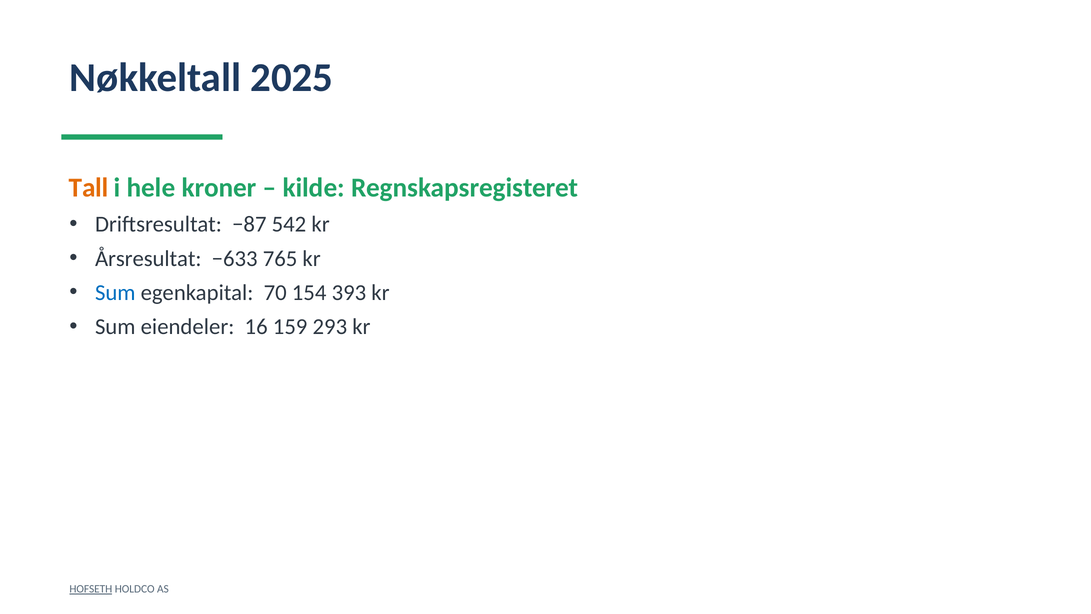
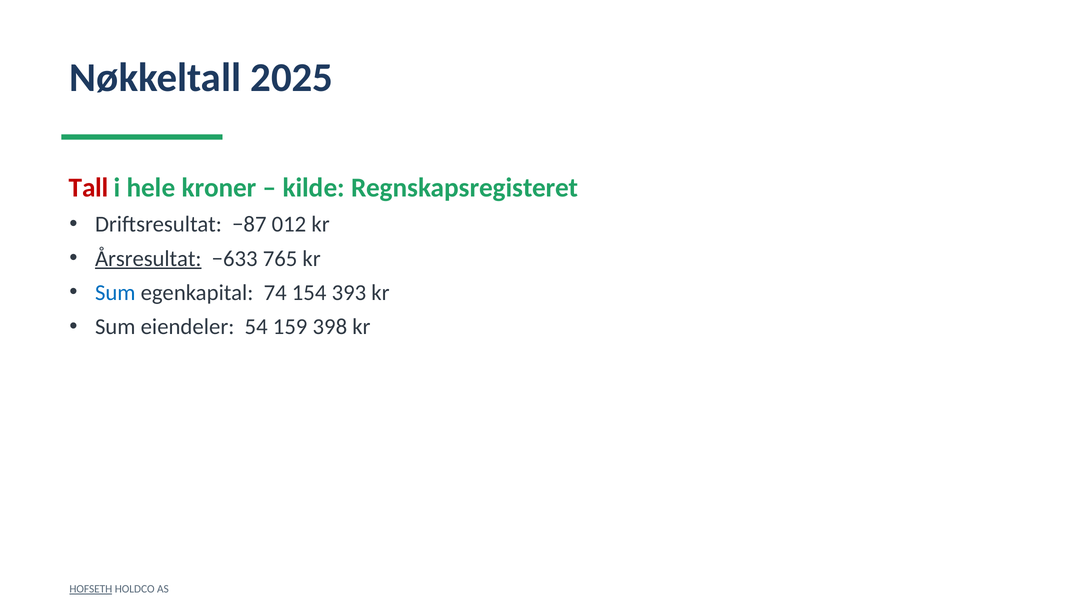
Tall colour: orange -> red
542: 542 -> 012
Årsresultat underline: none -> present
70: 70 -> 74
16: 16 -> 54
293: 293 -> 398
